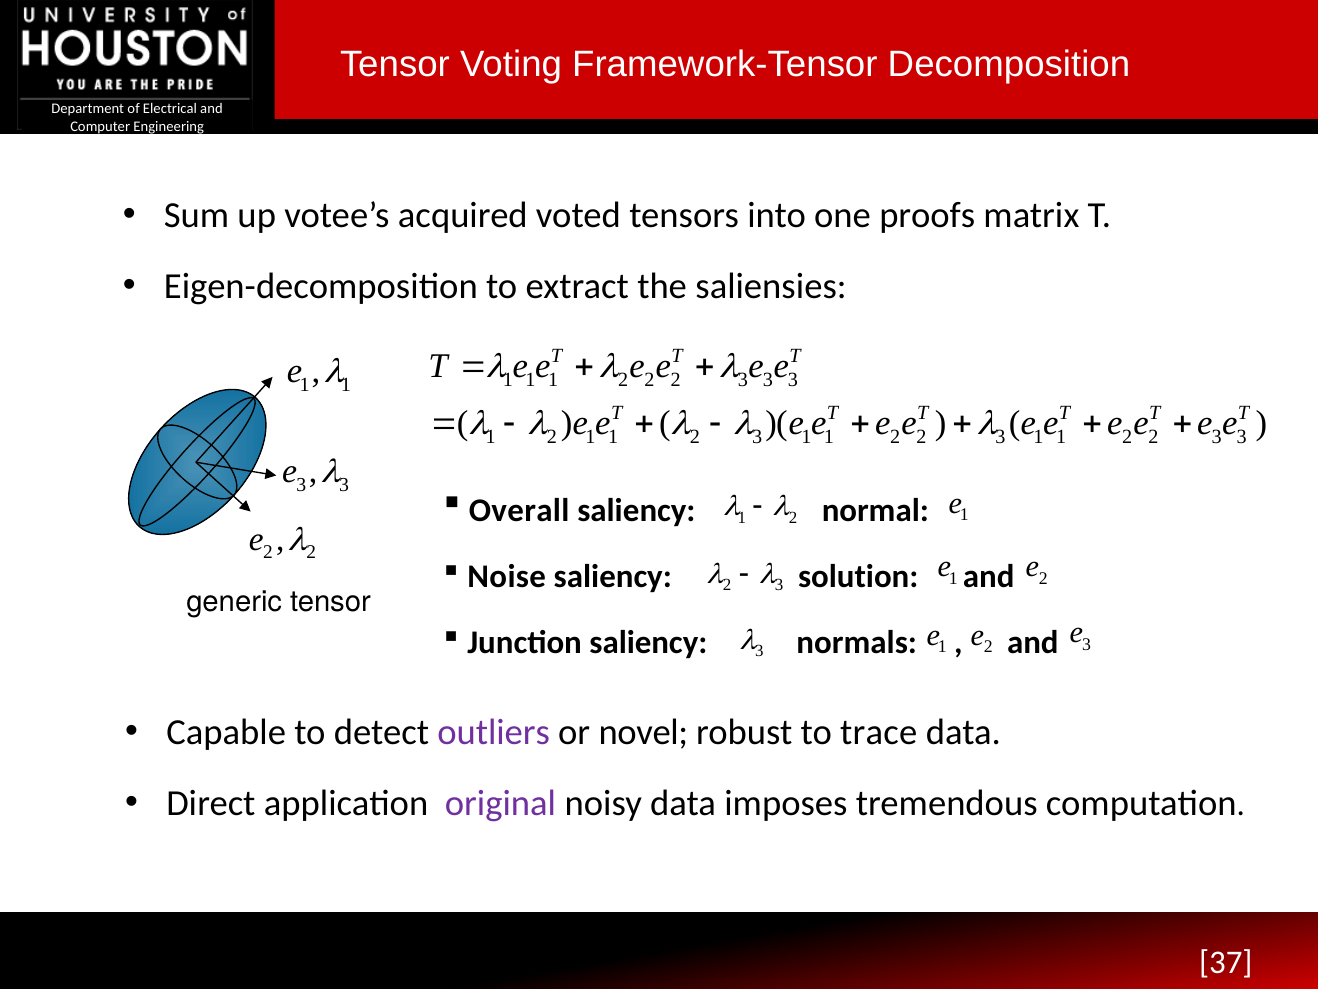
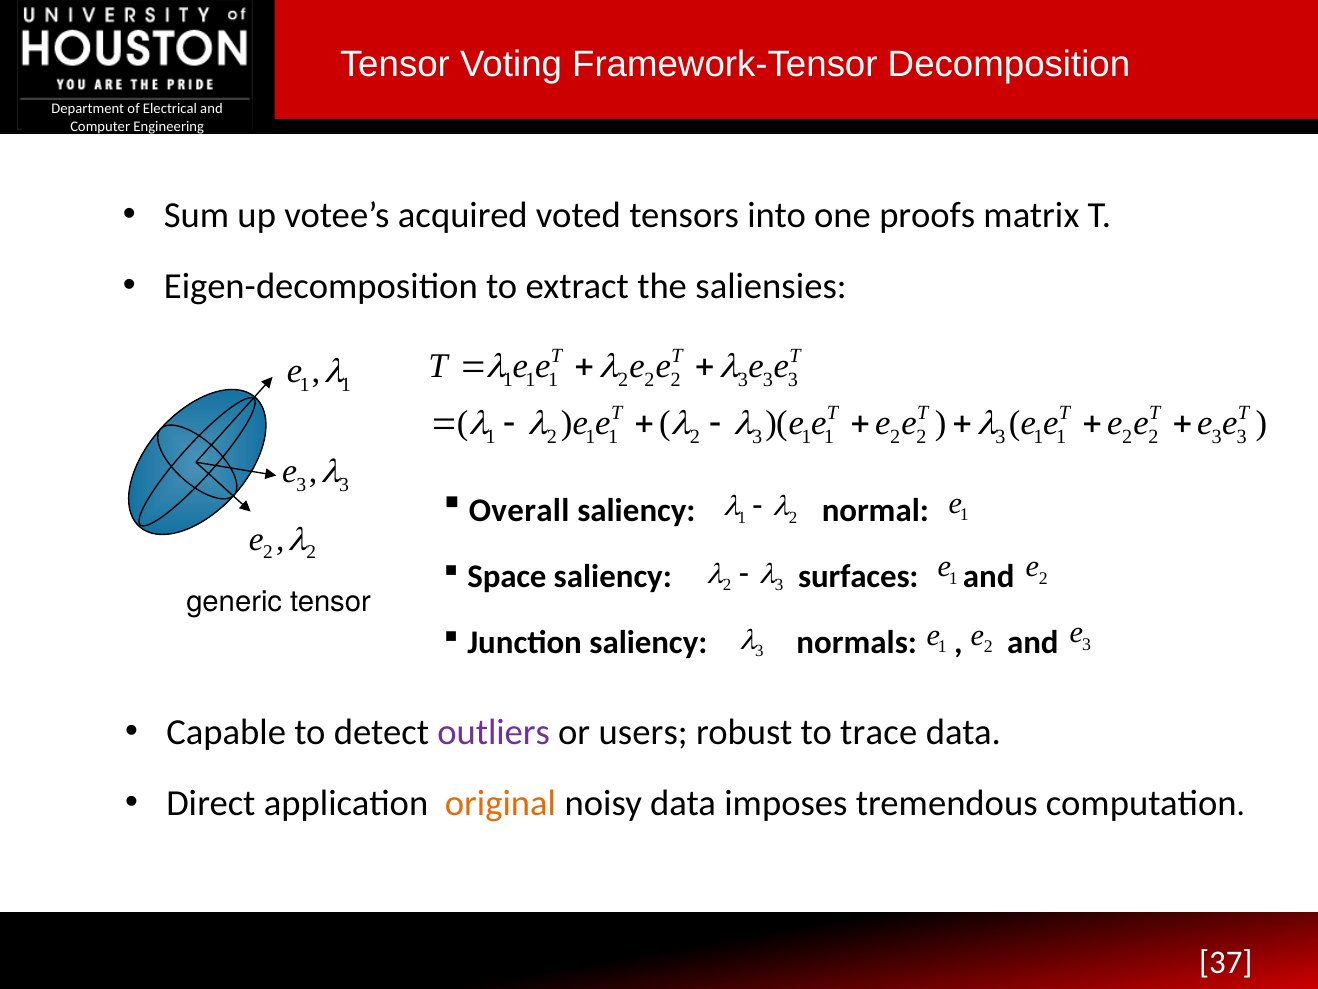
Noise: Noise -> Space
solution: solution -> surfaces
novel: novel -> users
original colour: purple -> orange
